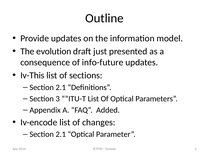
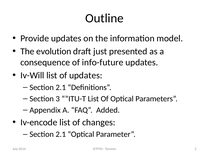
Iv-This: Iv-This -> Iv-Will
of sections: sections -> updates
